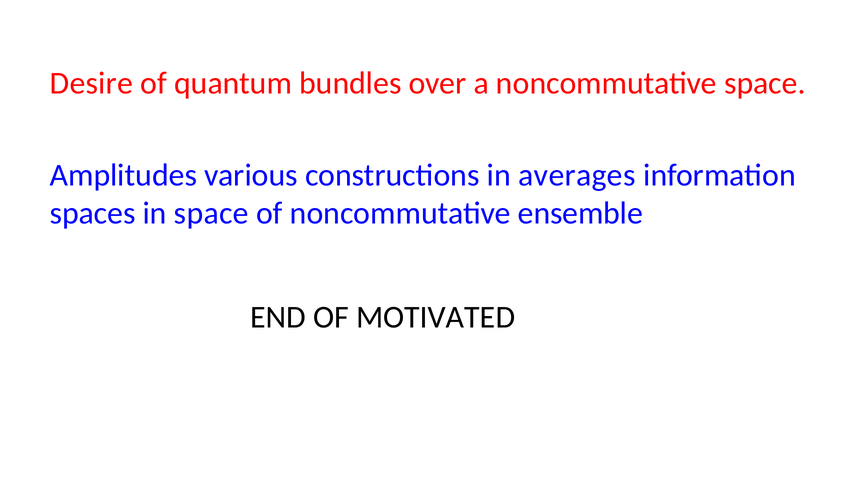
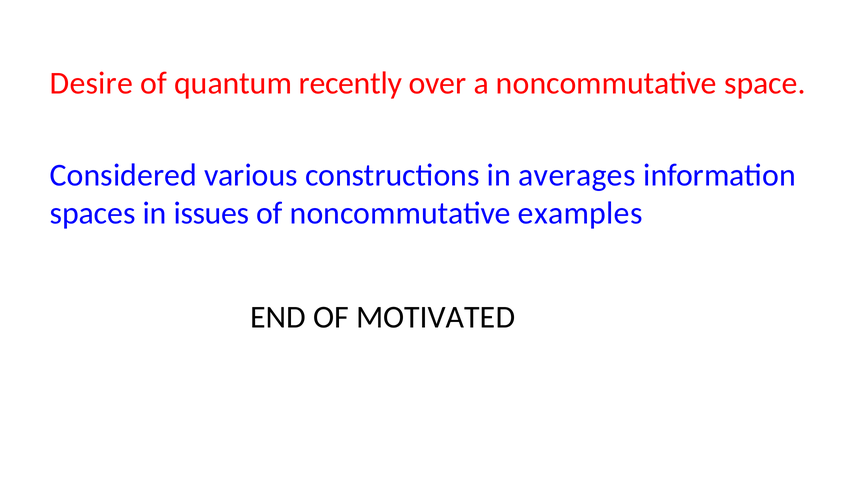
bundles: bundles -> recently
Amplitudes: Amplitudes -> Considered
in space: space -> issues
ensemble: ensemble -> examples
